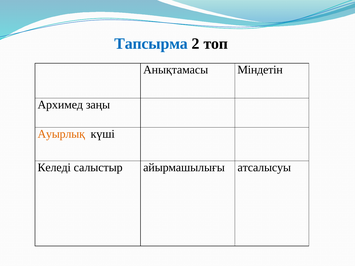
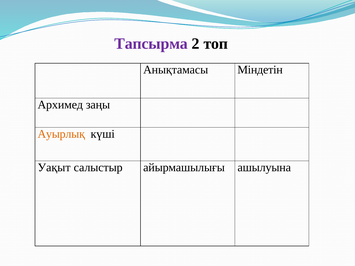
Тапсырма colour: blue -> purple
Келеді: Келеді -> Уақыт
атсалысуы: атсалысуы -> ашылуына
